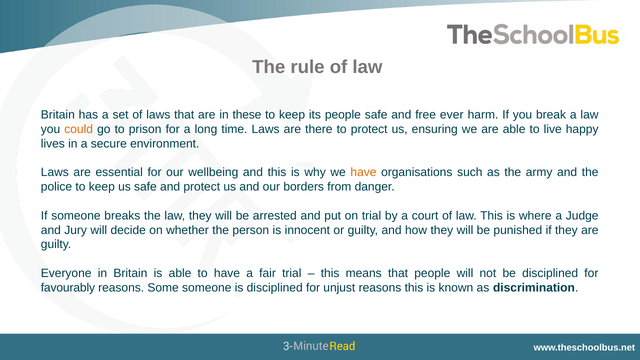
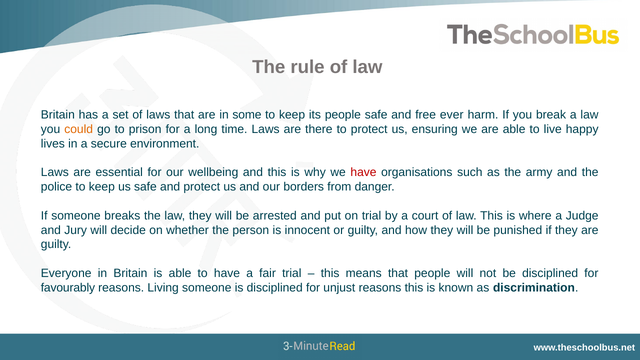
these: these -> some
have at (363, 173) colour: orange -> red
Some: Some -> Living
